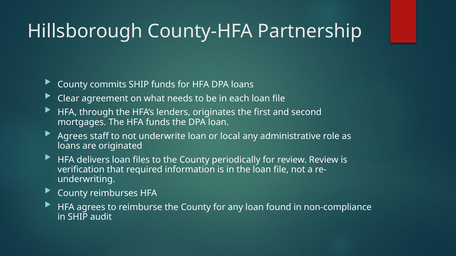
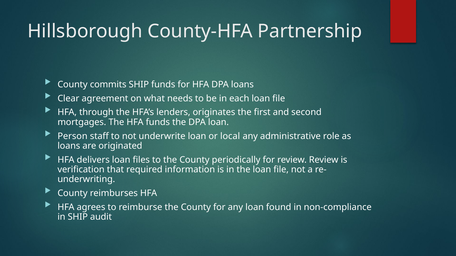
Agrees at (73, 136): Agrees -> Person
